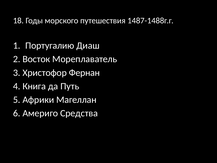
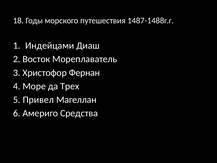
Португалию: Португалию -> Индейцами
Книга: Книга -> Море
Путь: Путь -> Трех
Африки: Африки -> Привел
